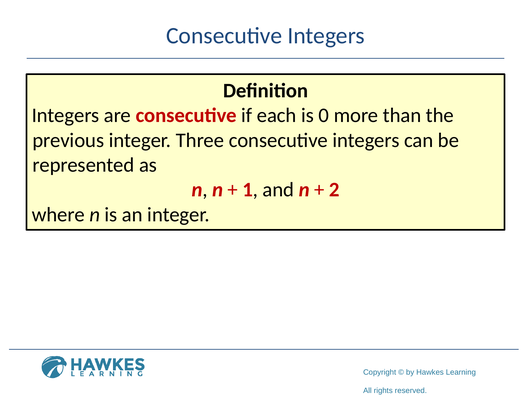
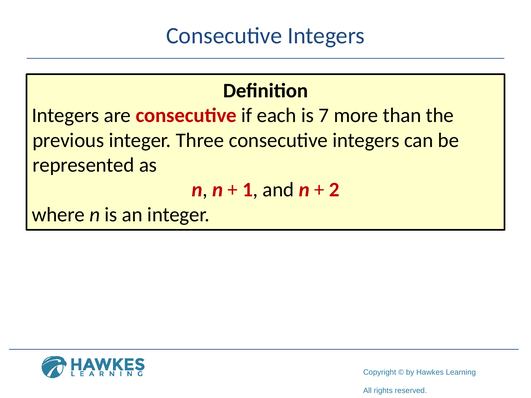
0: 0 -> 7
